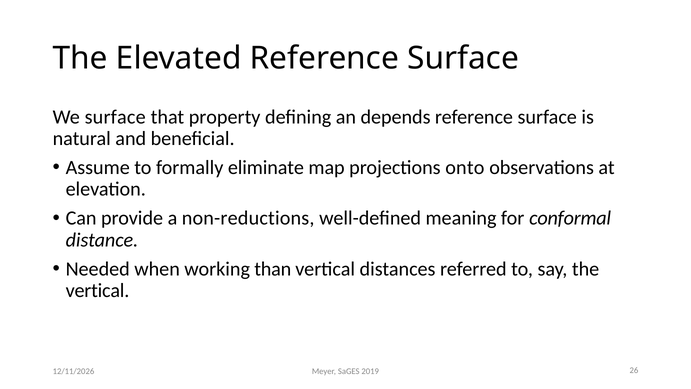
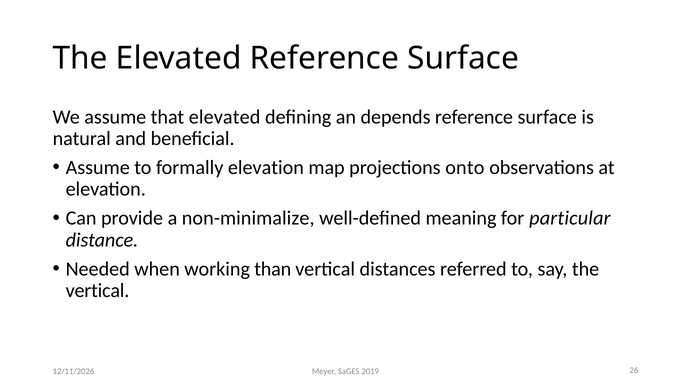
We surface: surface -> assume
that property: property -> elevated
formally eliminate: eliminate -> elevation
non-reductions: non-reductions -> non-minimalize
conformal: conformal -> particular
